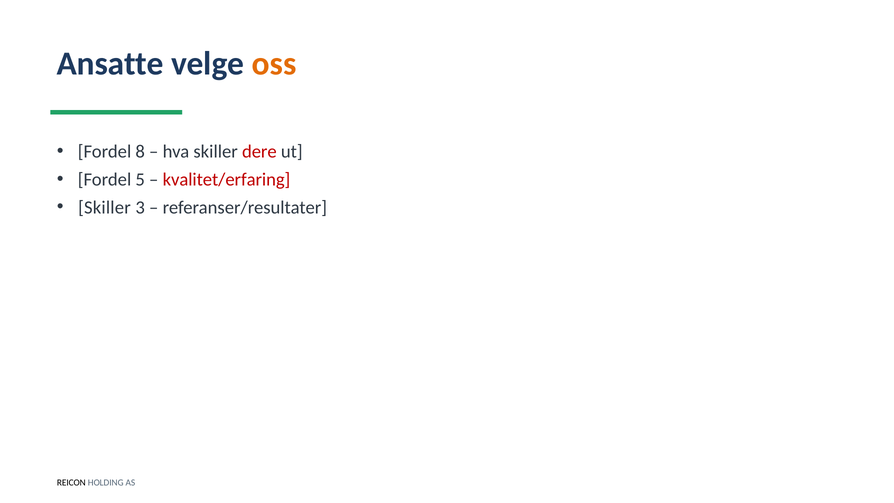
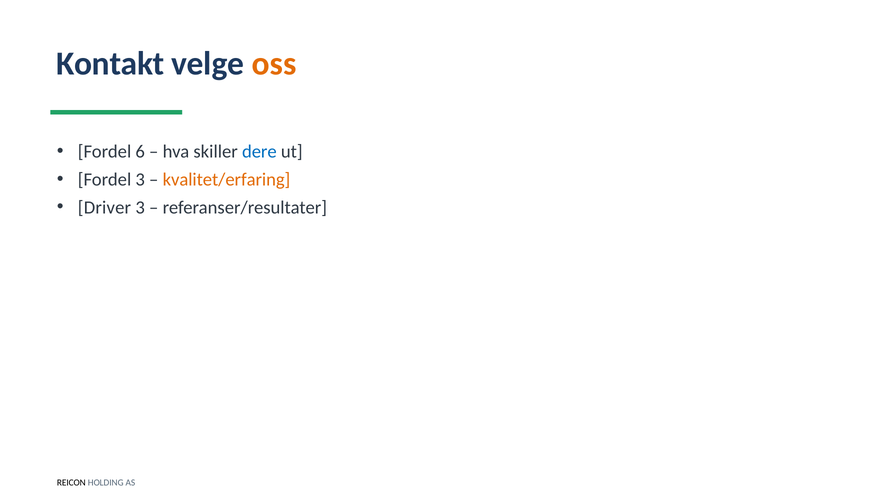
Ansatte: Ansatte -> Kontakt
8: 8 -> 6
dere colour: red -> blue
Fordel 5: 5 -> 3
kvalitet/erfaring colour: red -> orange
Skiller at (104, 207): Skiller -> Driver
